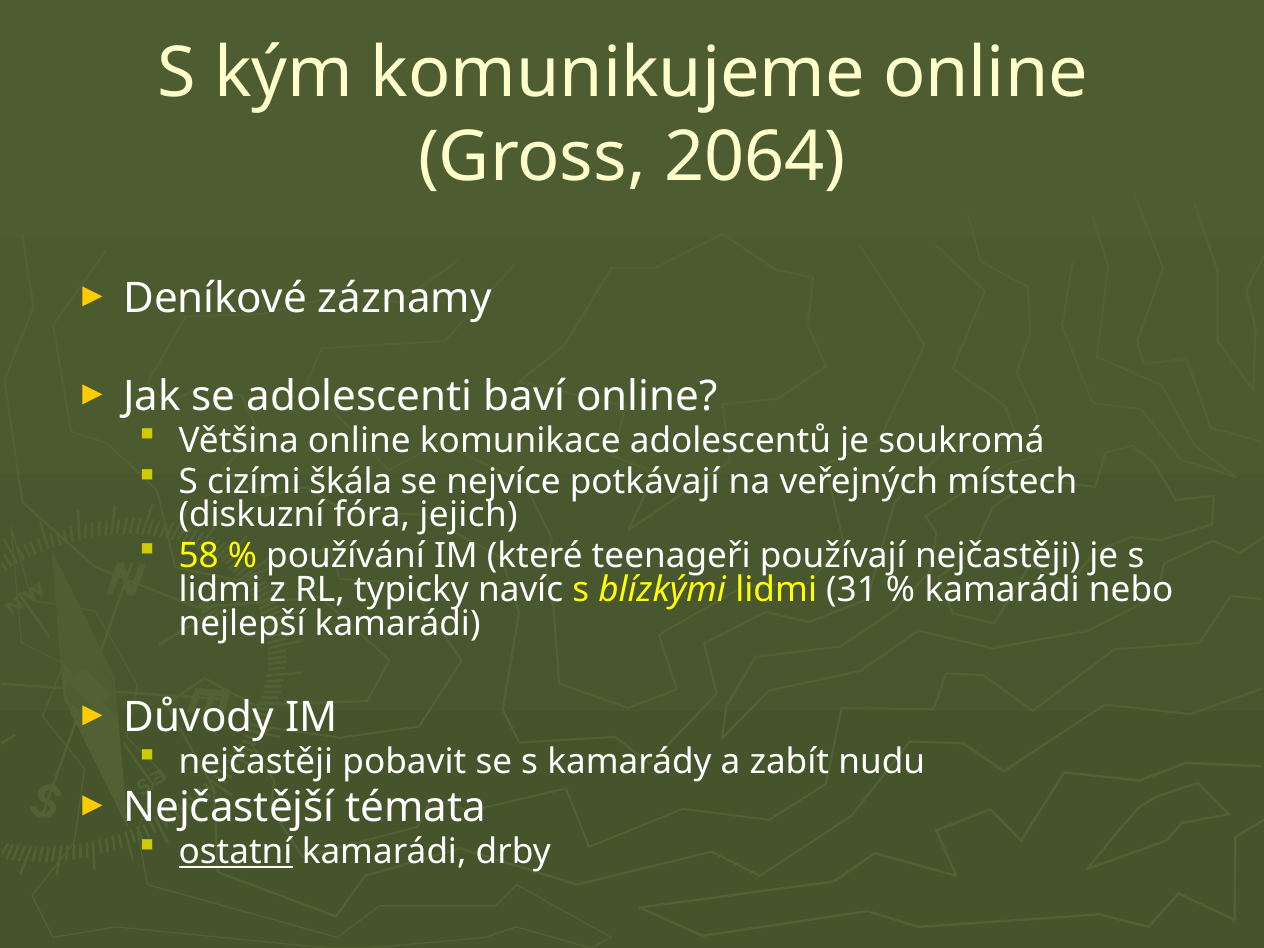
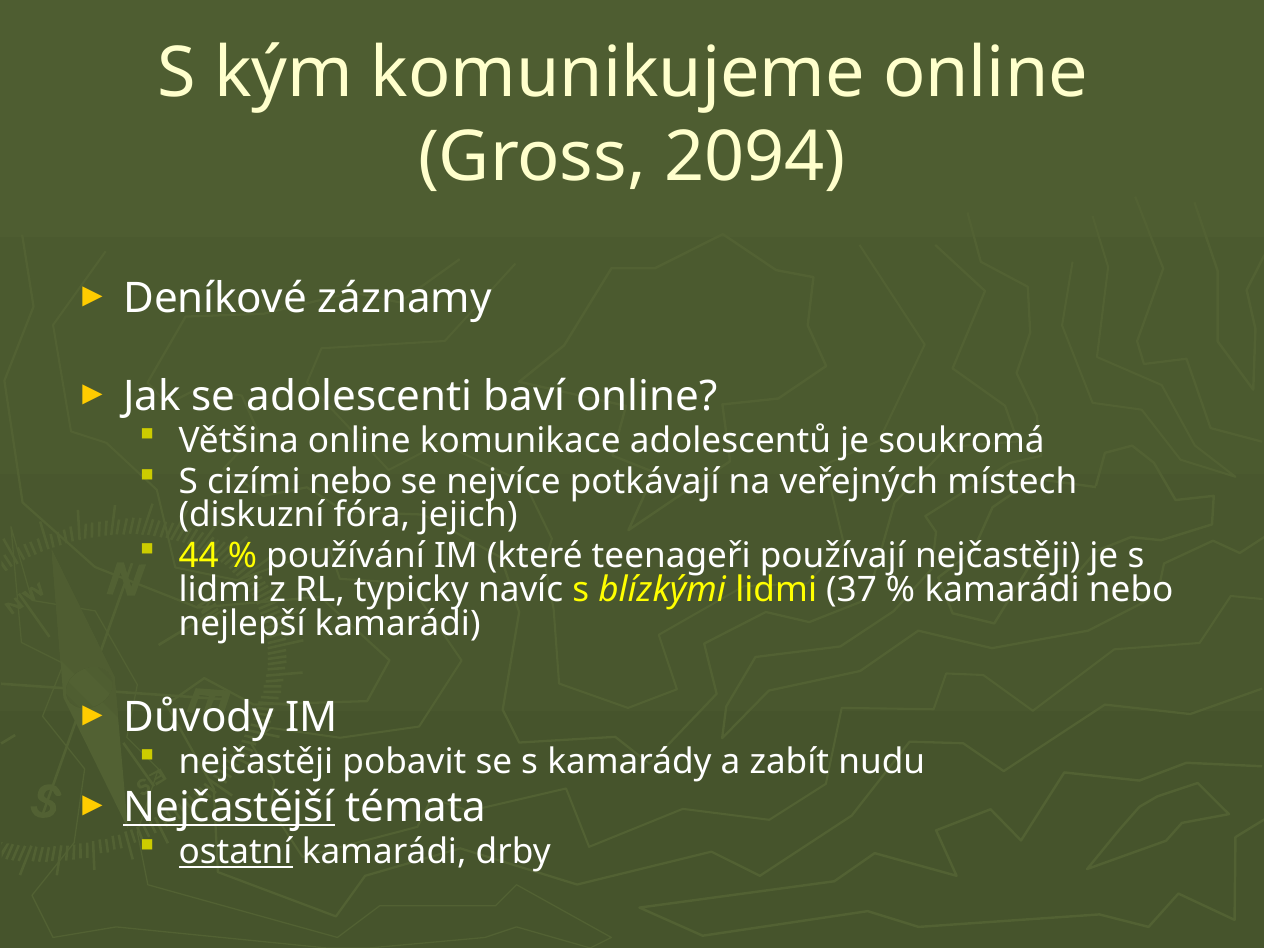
2064: 2064 -> 2094
cizími škála: škála -> nebo
58: 58 -> 44
31: 31 -> 37
Nejčastější underline: none -> present
